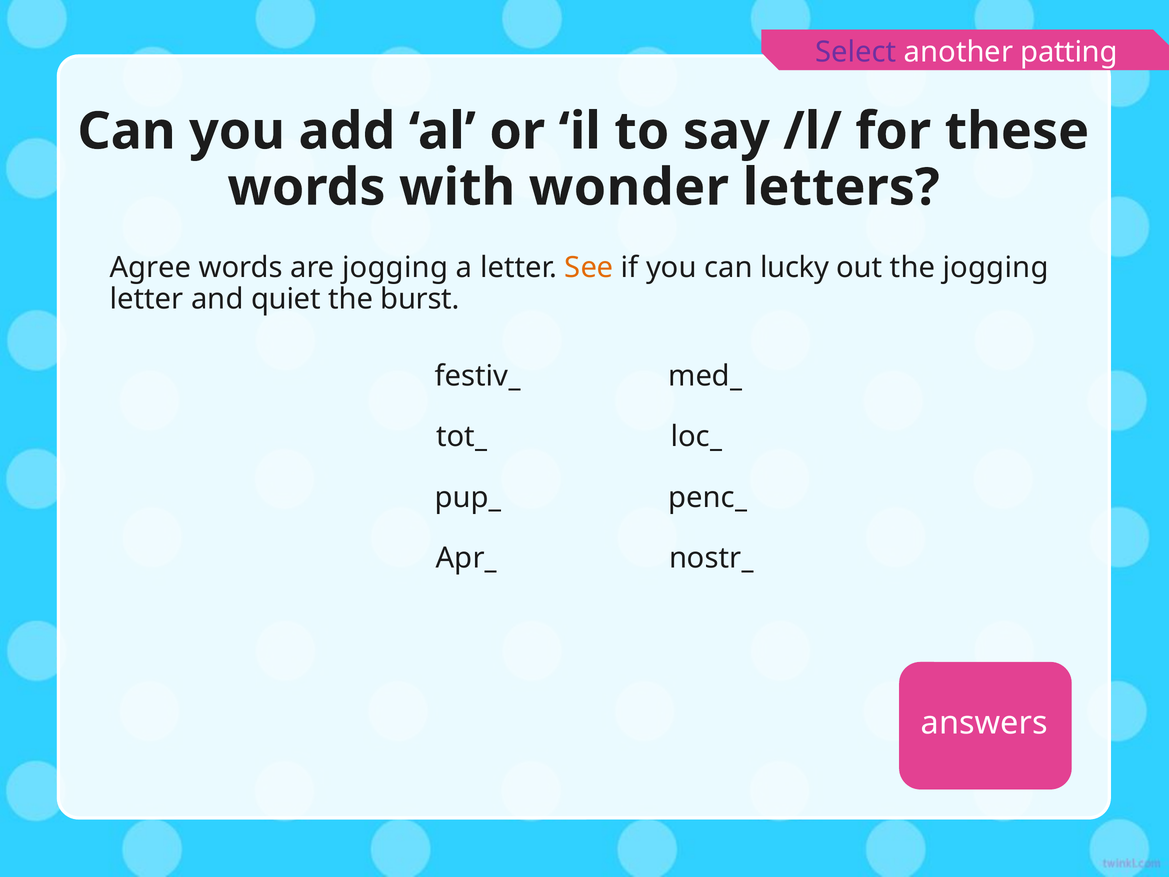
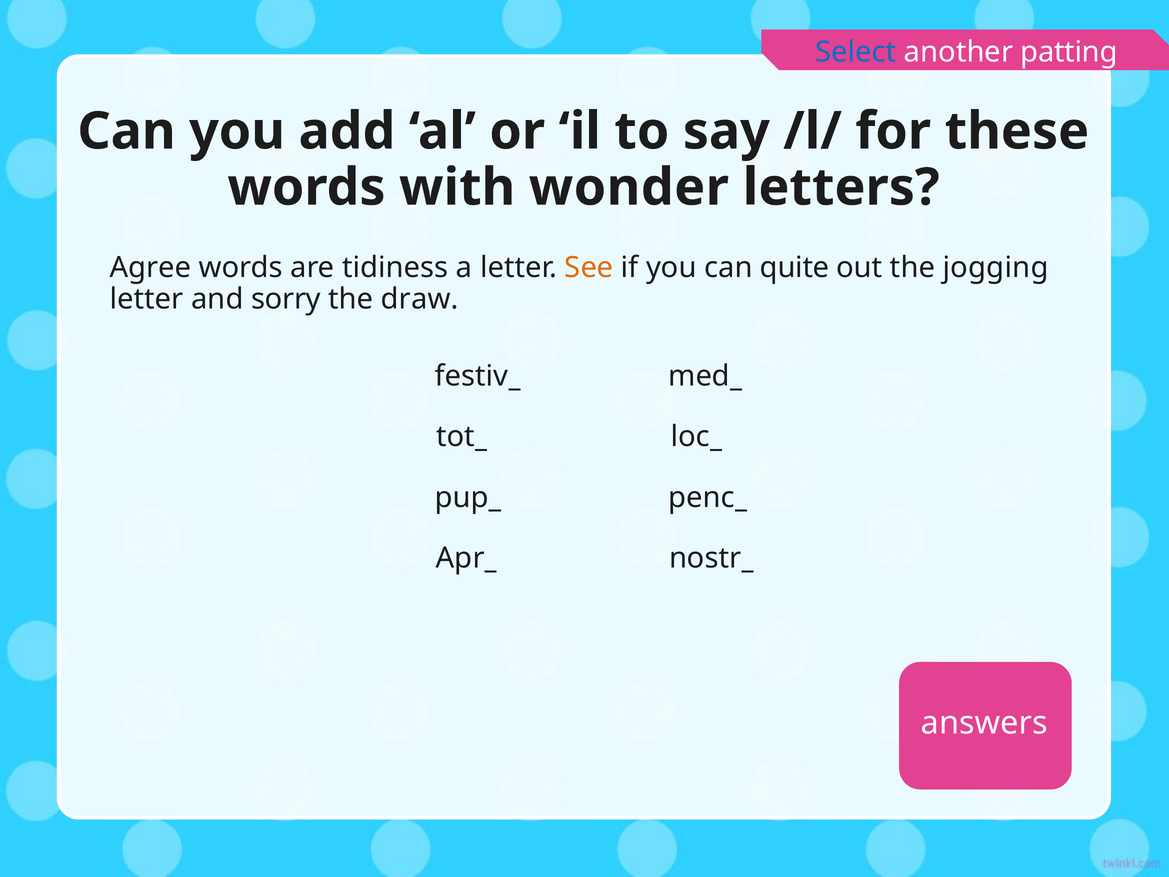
Select colour: purple -> blue
are jogging: jogging -> tidiness
lucky: lucky -> quite
quiet: quiet -> sorry
burst: burst -> draw
